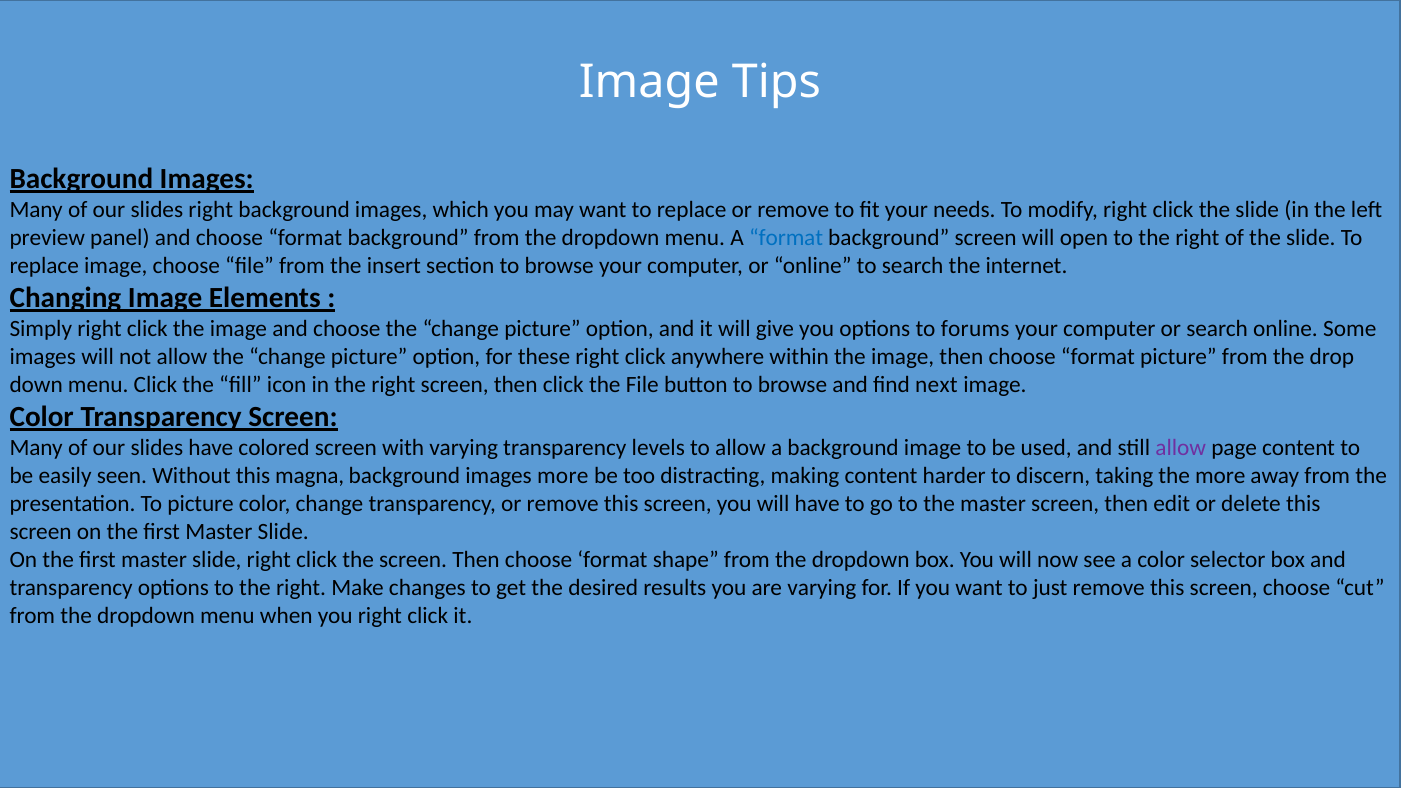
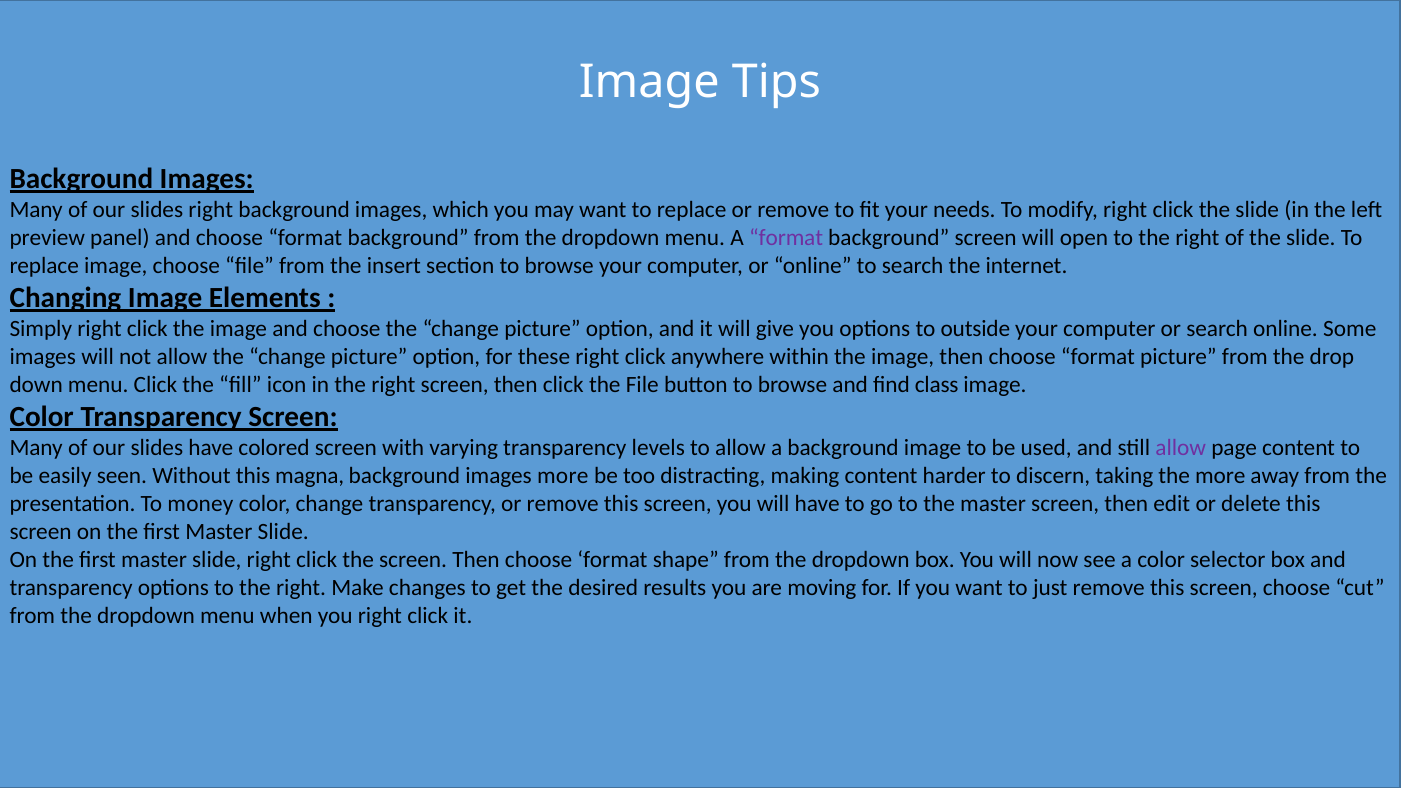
format at (786, 238) colour: blue -> purple
forums: forums -> outside
next: next -> class
To picture: picture -> money
are varying: varying -> moving
